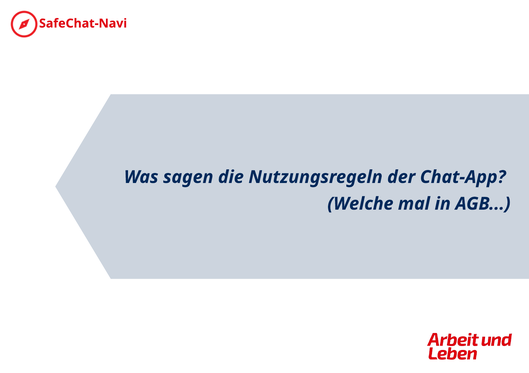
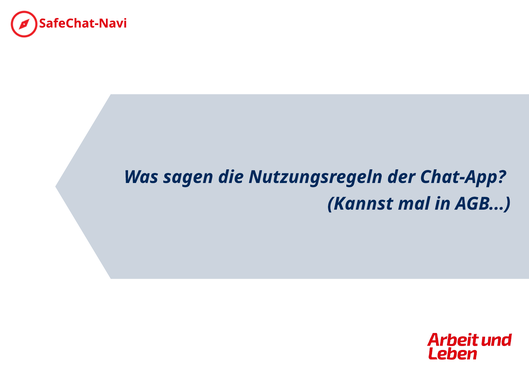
Welche: Welche -> Kannst
